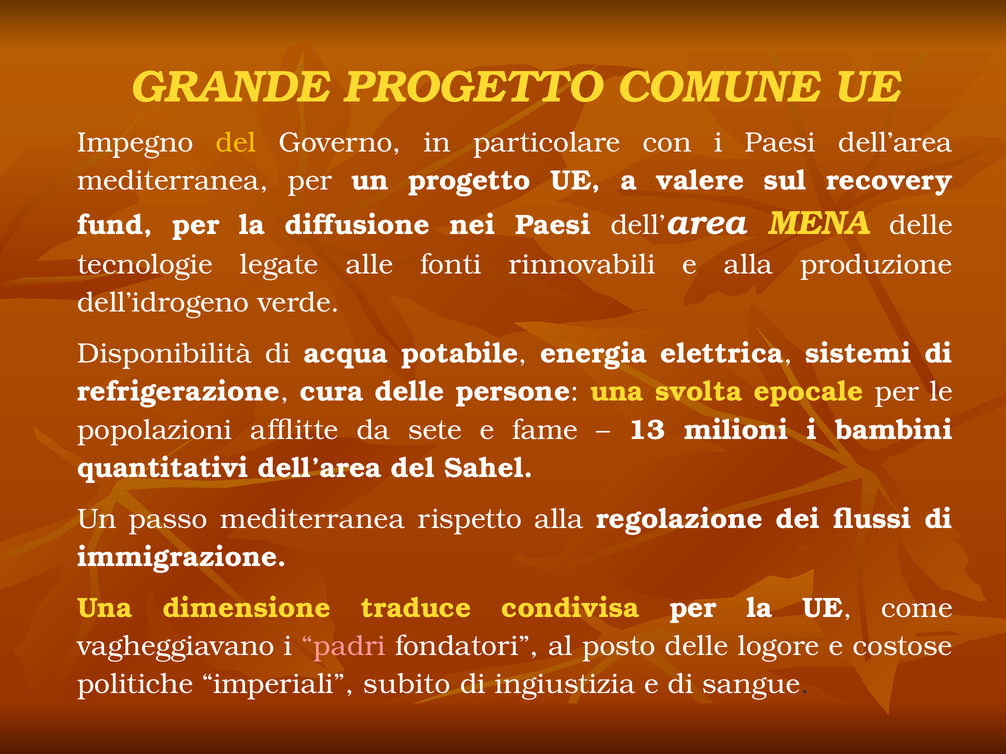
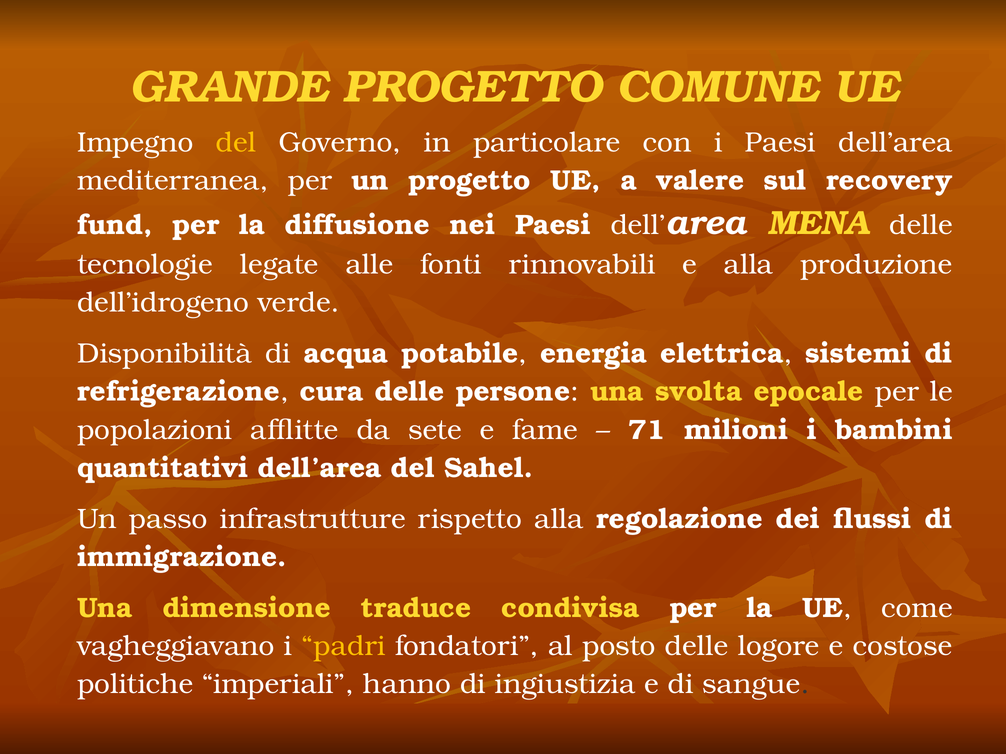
13: 13 -> 71
passo mediterranea: mediterranea -> infrastrutture
padri colour: pink -> yellow
subito: subito -> hanno
